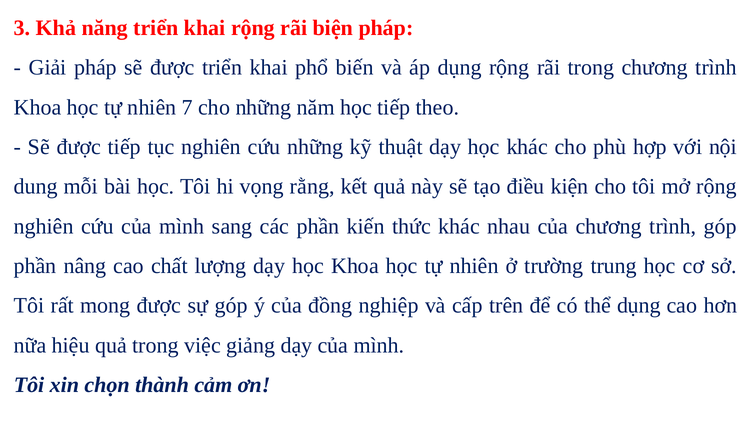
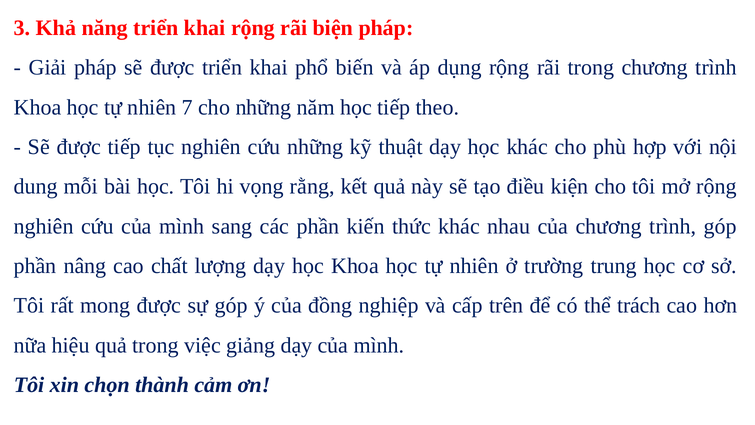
thể dụng: dụng -> trách
